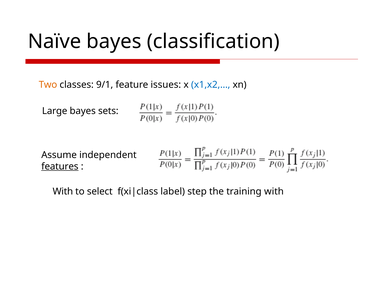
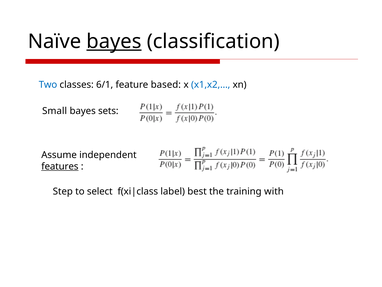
bayes at (114, 41) underline: none -> present
Two colour: orange -> blue
9/1: 9/1 -> 6/1
issues: issues -> based
Large: Large -> Small
With at (63, 191): With -> Step
step: step -> best
